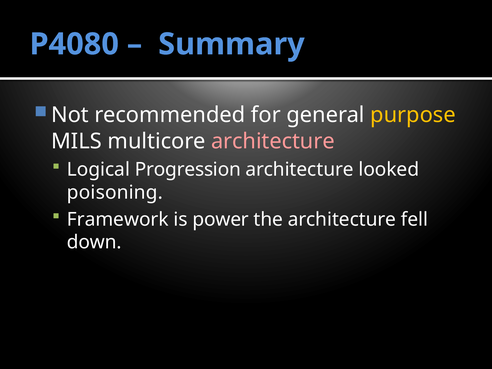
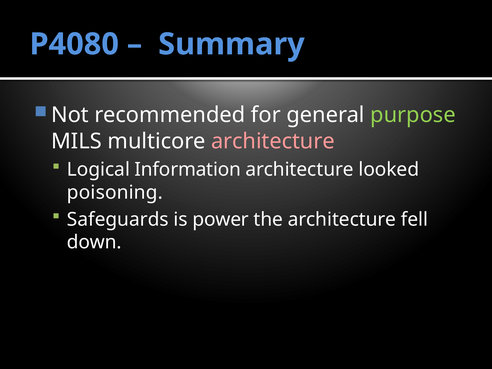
purpose colour: yellow -> light green
Progression: Progression -> Information
Framework: Framework -> Safeguards
